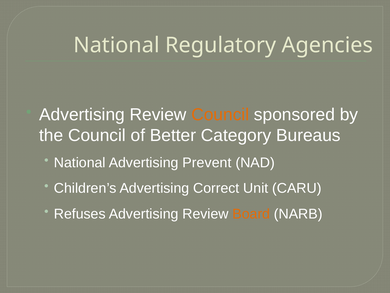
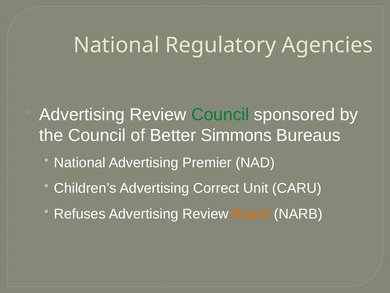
Council at (220, 114) colour: orange -> green
Category: Category -> Simmons
Prevent: Prevent -> Premier
